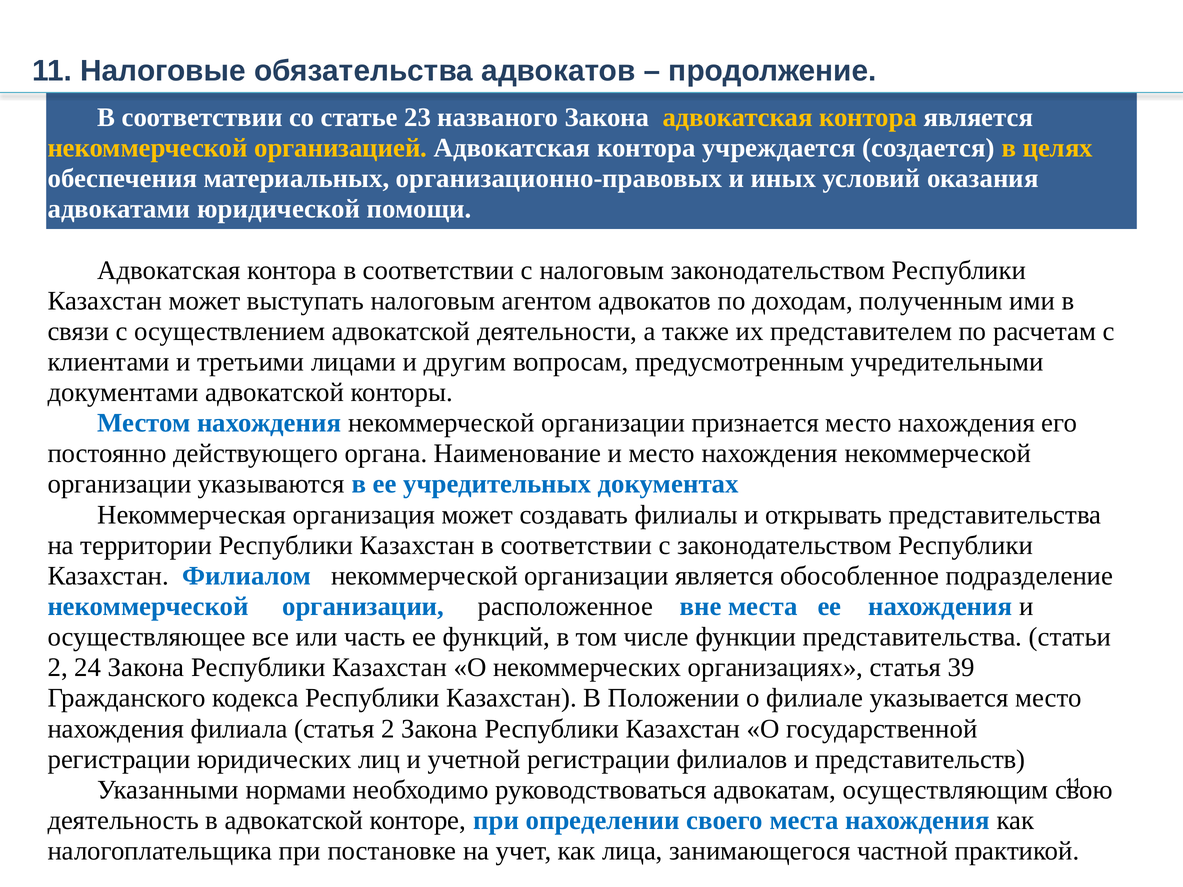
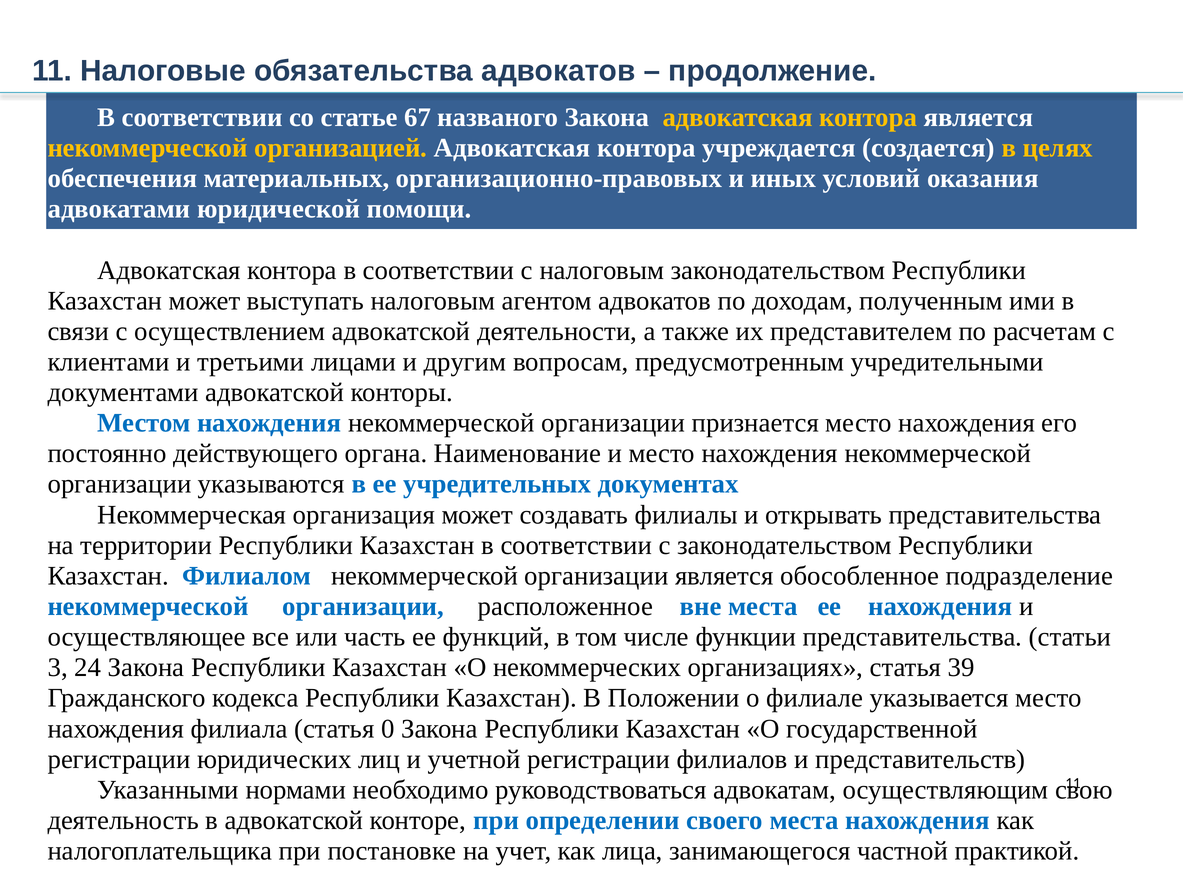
23: 23 -> 67
2 at (58, 668): 2 -> 3
статья 2: 2 -> 0
